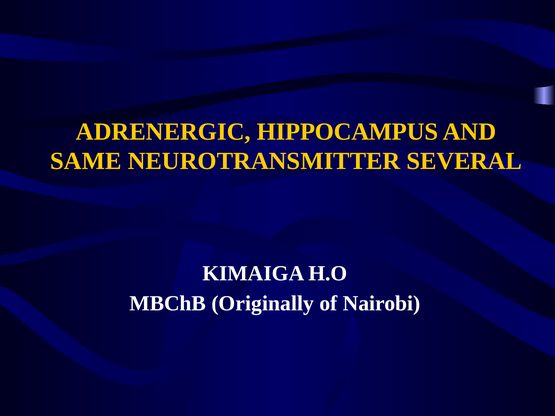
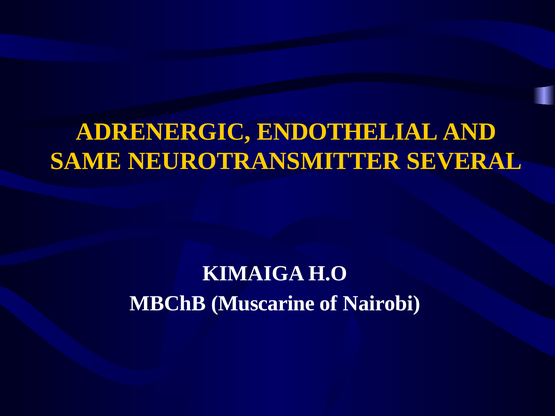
HIPPOCAMPUS: HIPPOCAMPUS -> ENDOTHELIAL
Originally: Originally -> Muscarine
